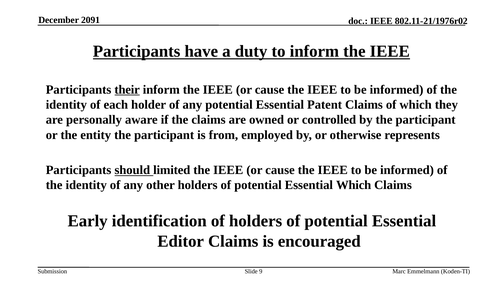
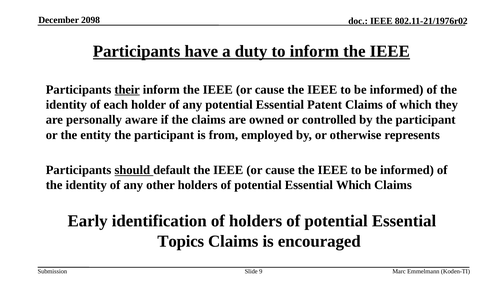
2091: 2091 -> 2098
limited: limited -> default
Editor: Editor -> Topics
